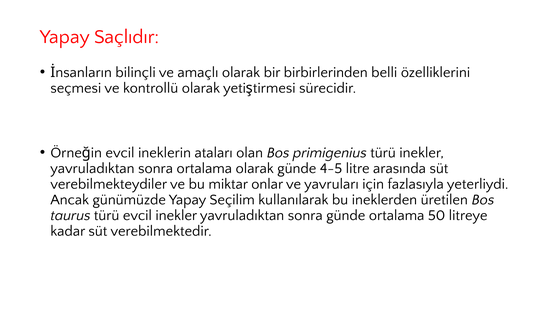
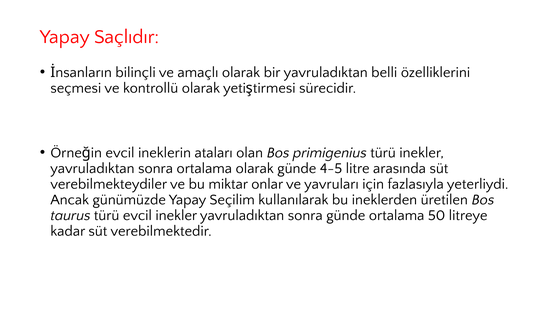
bir birbirlerinden: birbirlerinden -> yavruladıktan
